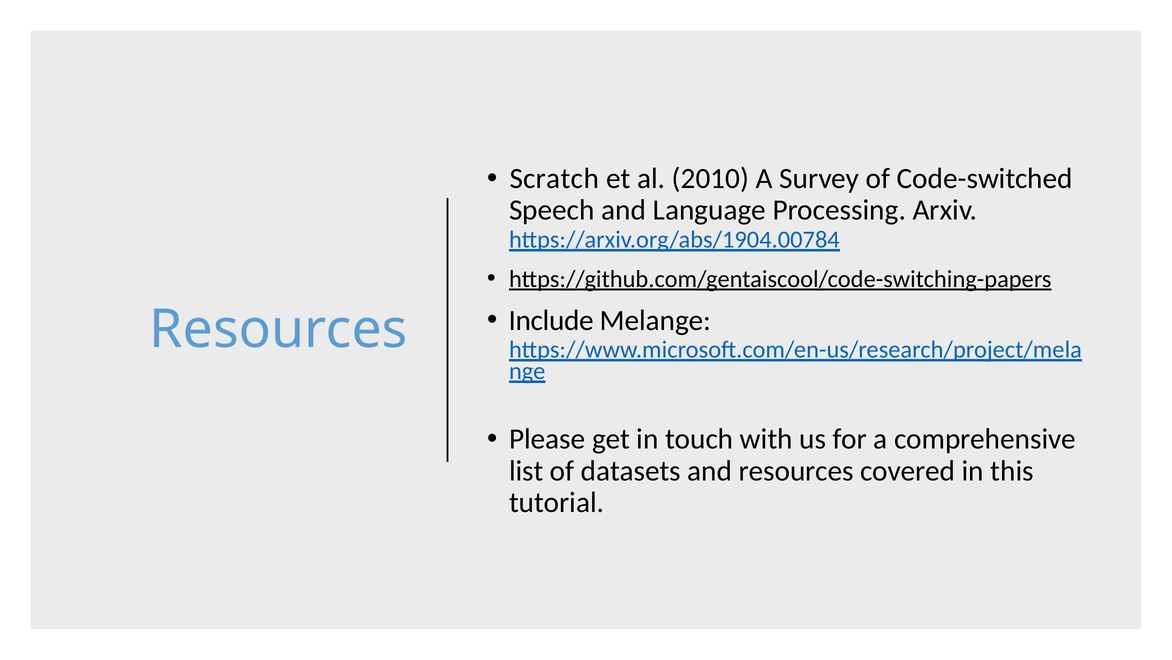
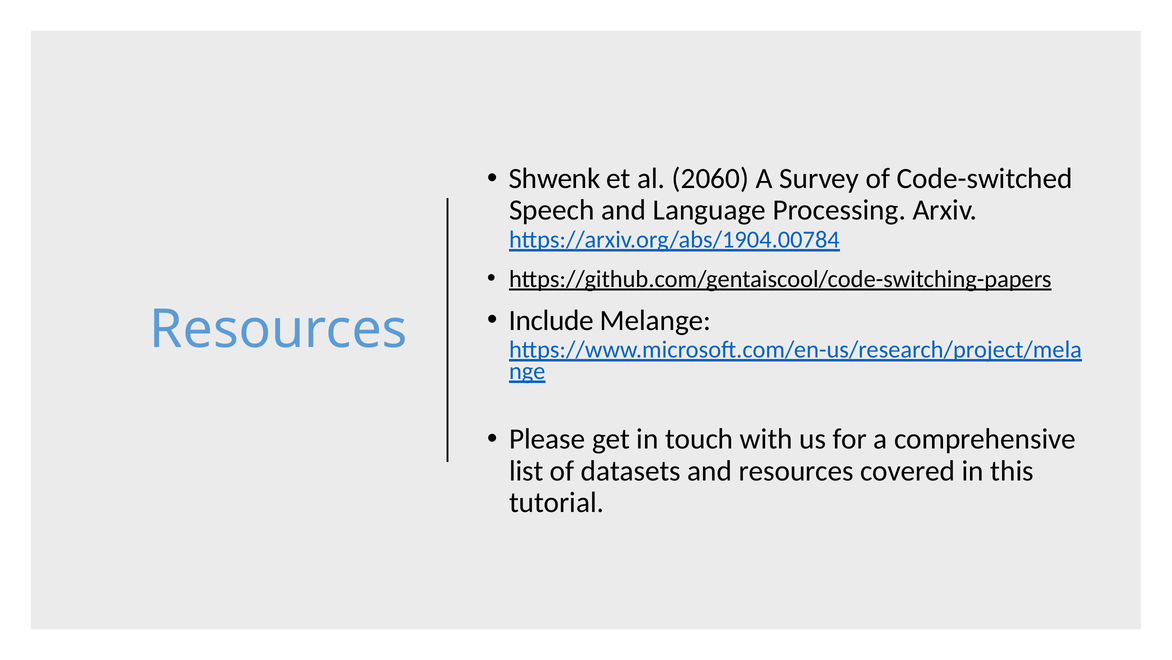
Scratch: Scratch -> Shwenk
2010: 2010 -> 2060
